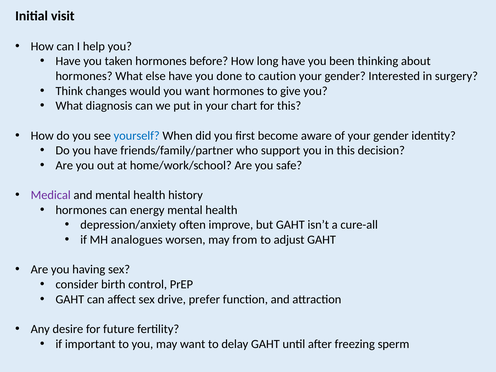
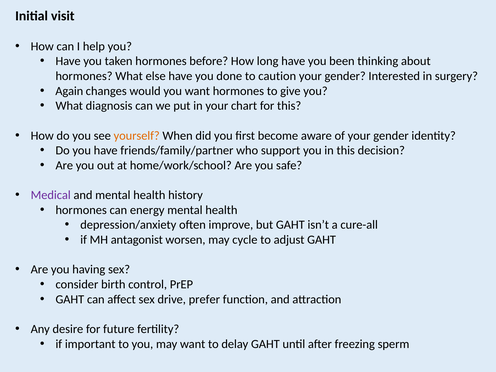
Think: Think -> Again
yourself colour: blue -> orange
analogues: analogues -> antagonist
from: from -> cycle
